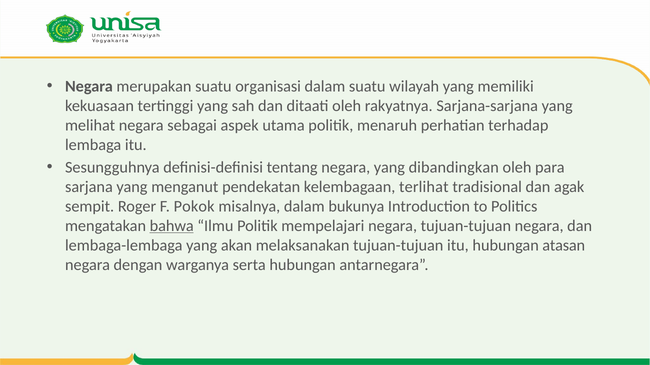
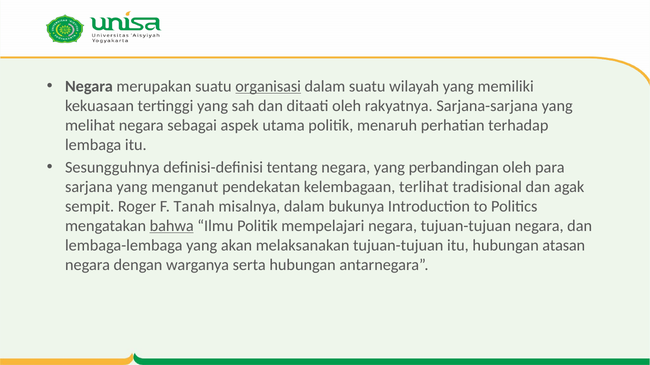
organisasi underline: none -> present
dibandingkan: dibandingkan -> perbandingan
Pokok: Pokok -> Tanah
